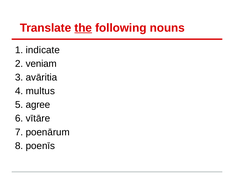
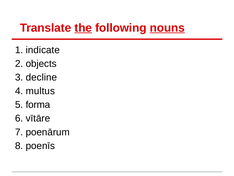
nouns underline: none -> present
veniam: veniam -> objects
avāritia: avāritia -> decline
agree: agree -> forma
